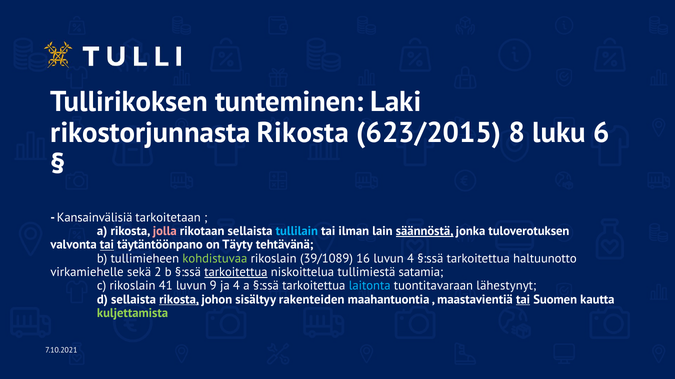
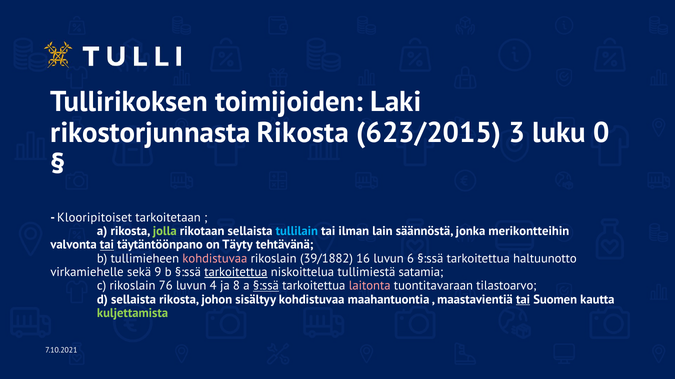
tunteminen: tunteminen -> toimijoiden
8: 8 -> 3
6: 6 -> 0
Kansainvälisiä: Kansainvälisiä -> Klooripitoiset
jolla colour: pink -> light green
säännöstä underline: present -> none
tuloverotuksen: tuloverotuksen -> merikontteihin
kohdistuvaa at (215, 259) colour: light green -> pink
39/1089: 39/1089 -> 39/1882
luvun 4: 4 -> 6
2: 2 -> 9
41: 41 -> 76
9: 9 -> 4
ja 4: 4 -> 8
§:ssä at (266, 286) underline: none -> present
laitonta colour: light blue -> pink
lähestynyt: lähestynyt -> tilastoarvo
rikosta at (179, 300) underline: present -> none
sisältyy rakenteiden: rakenteiden -> kohdistuvaa
